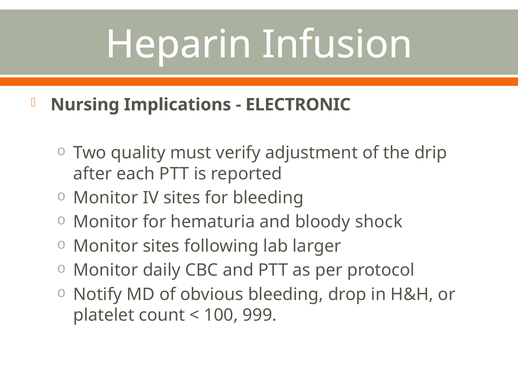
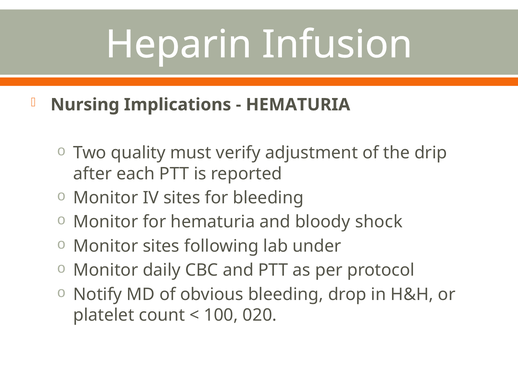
ELECTRONIC at (298, 105): ELECTRONIC -> HEMATURIA
larger: larger -> under
999: 999 -> 020
